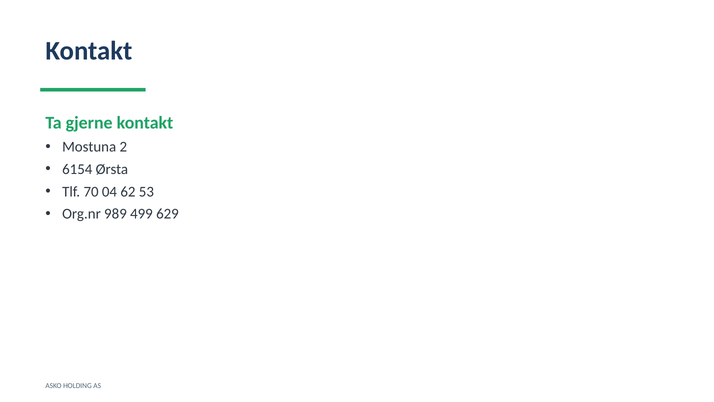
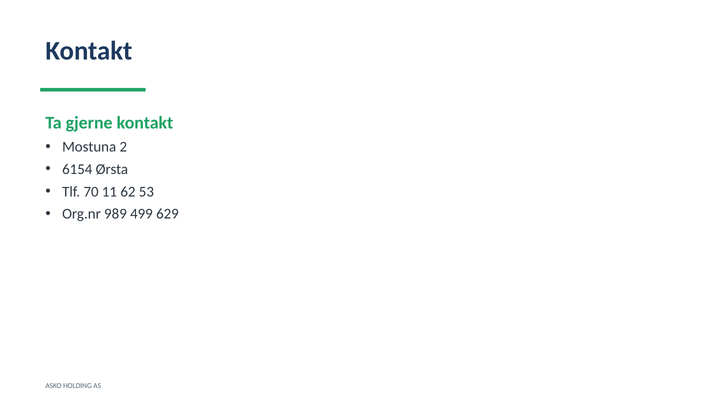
04: 04 -> 11
